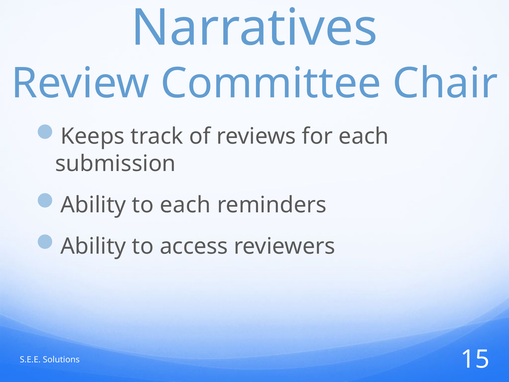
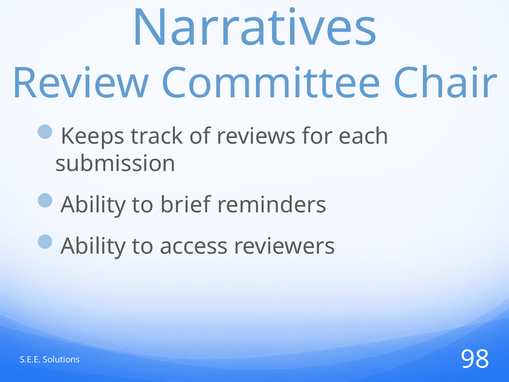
to each: each -> brief
15: 15 -> 98
